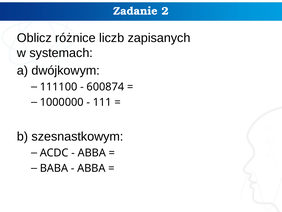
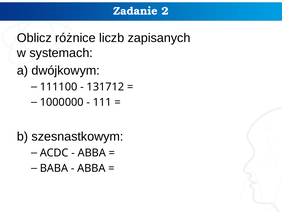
600874: 600874 -> 131712
